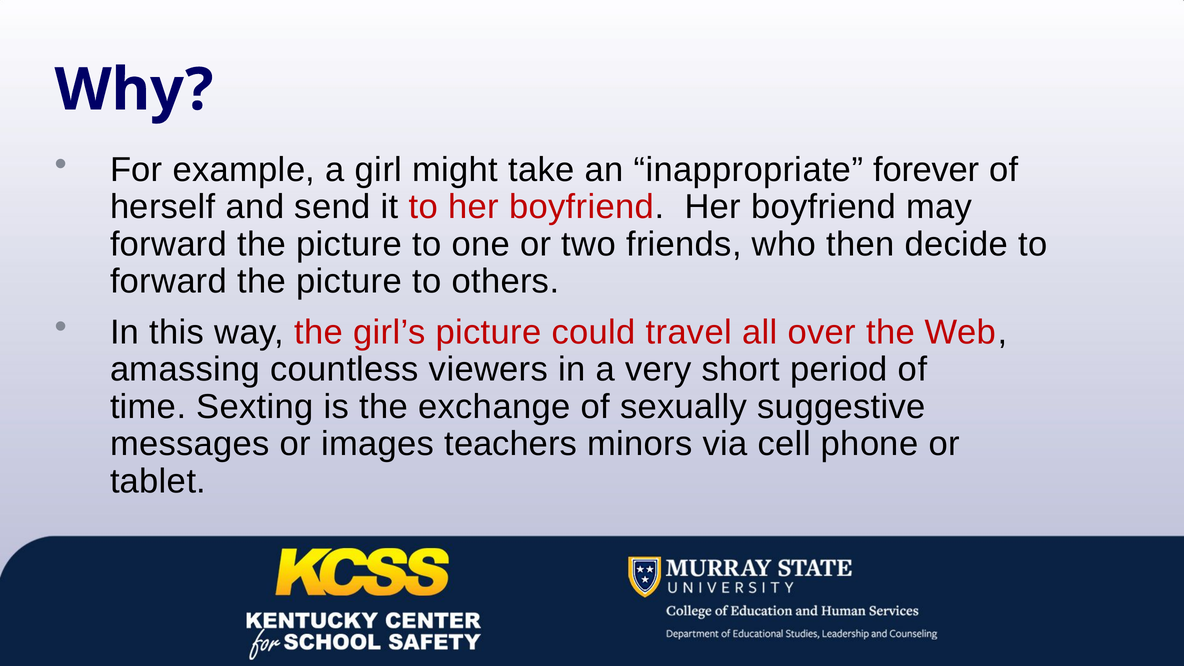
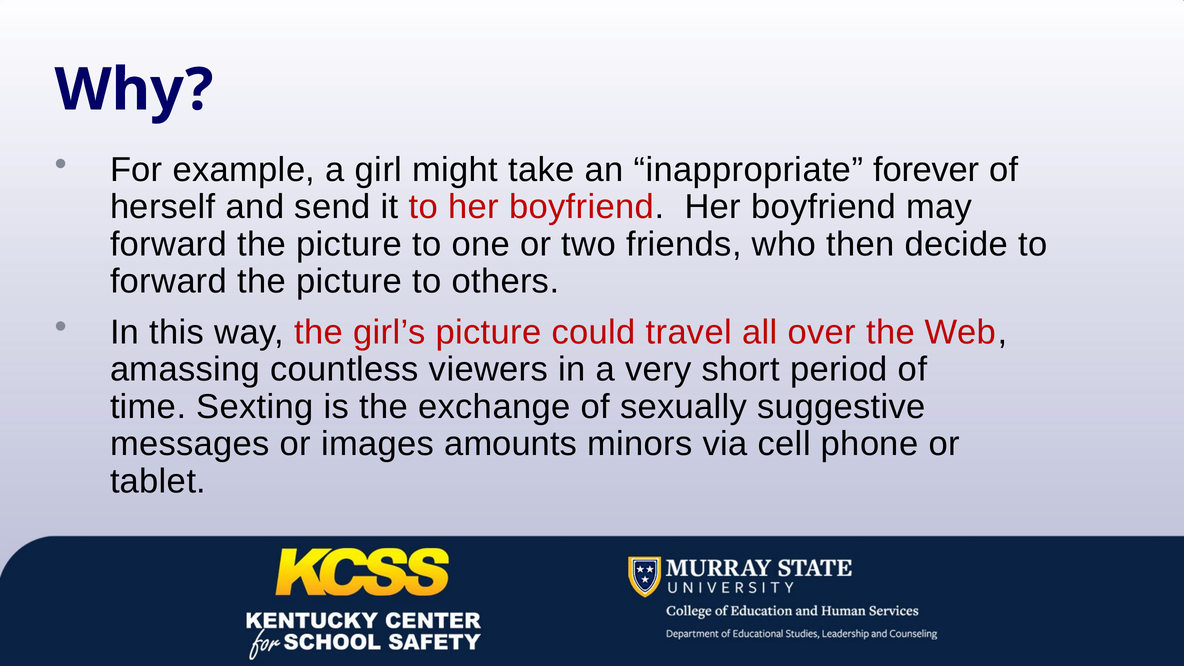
teachers: teachers -> amounts
